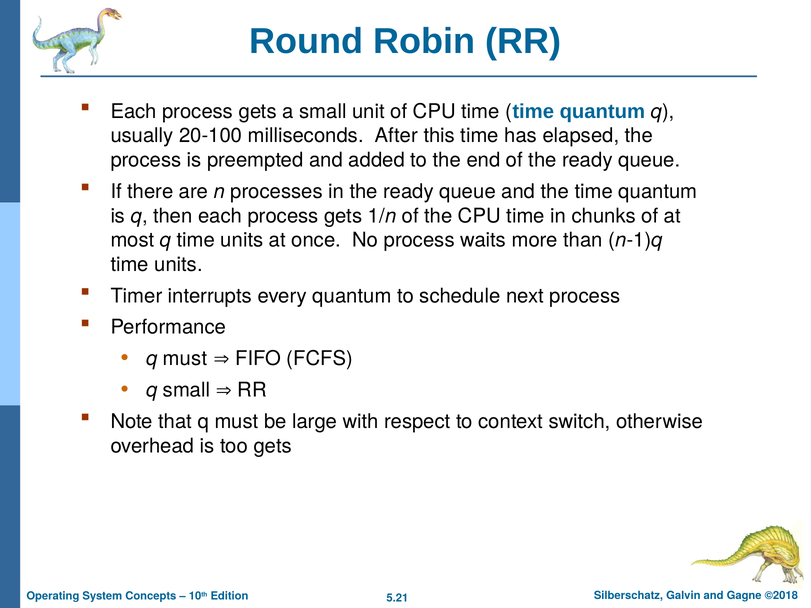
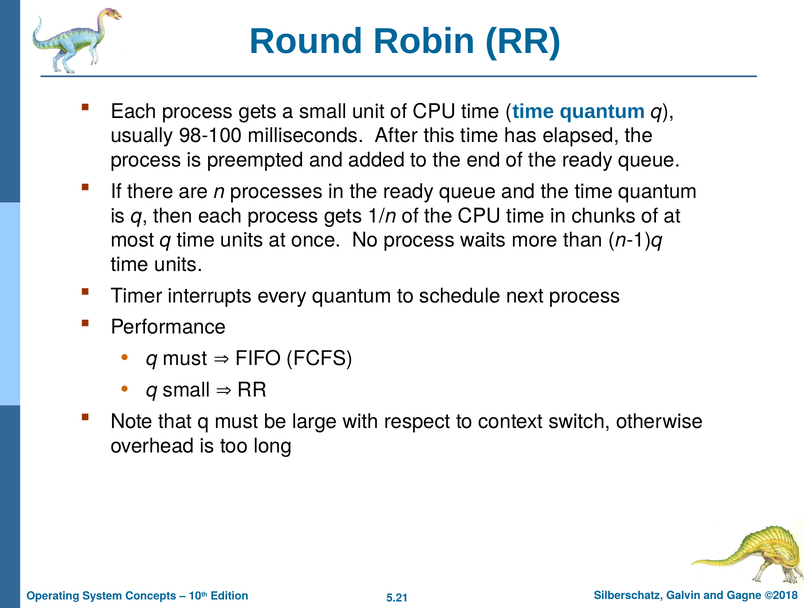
20-100: 20-100 -> 98-100
too gets: gets -> long
